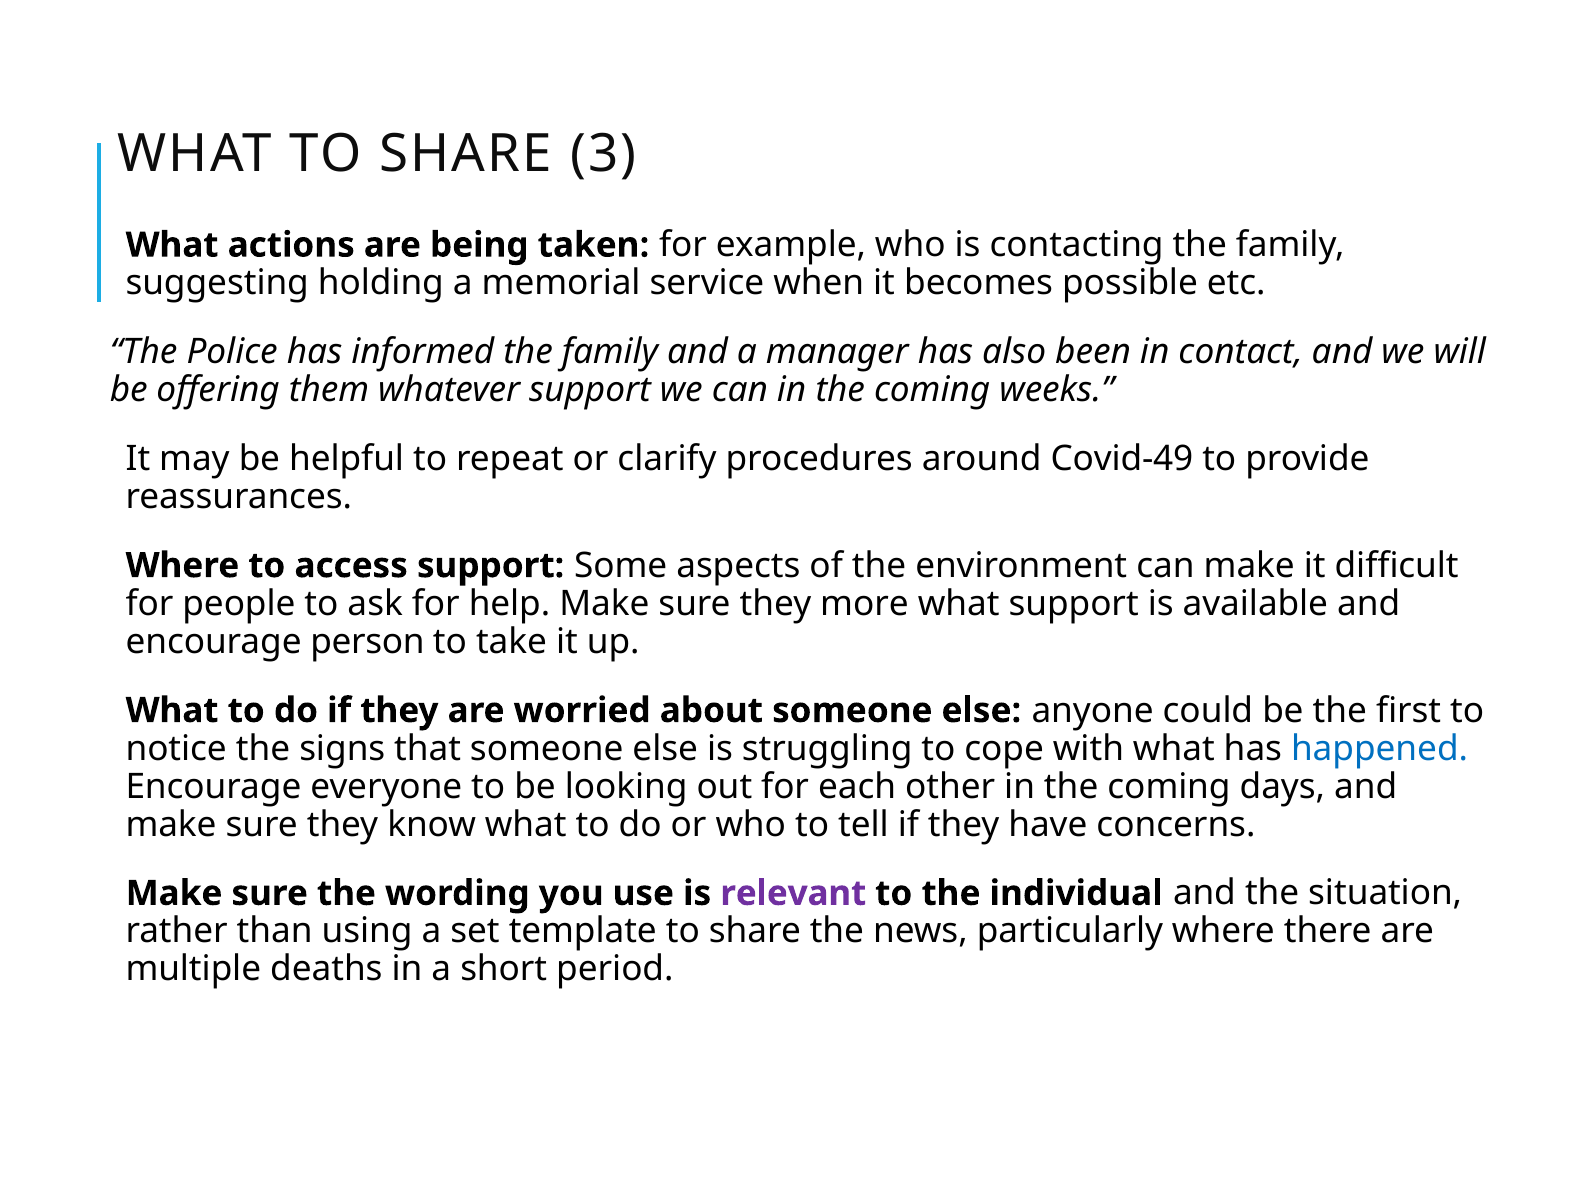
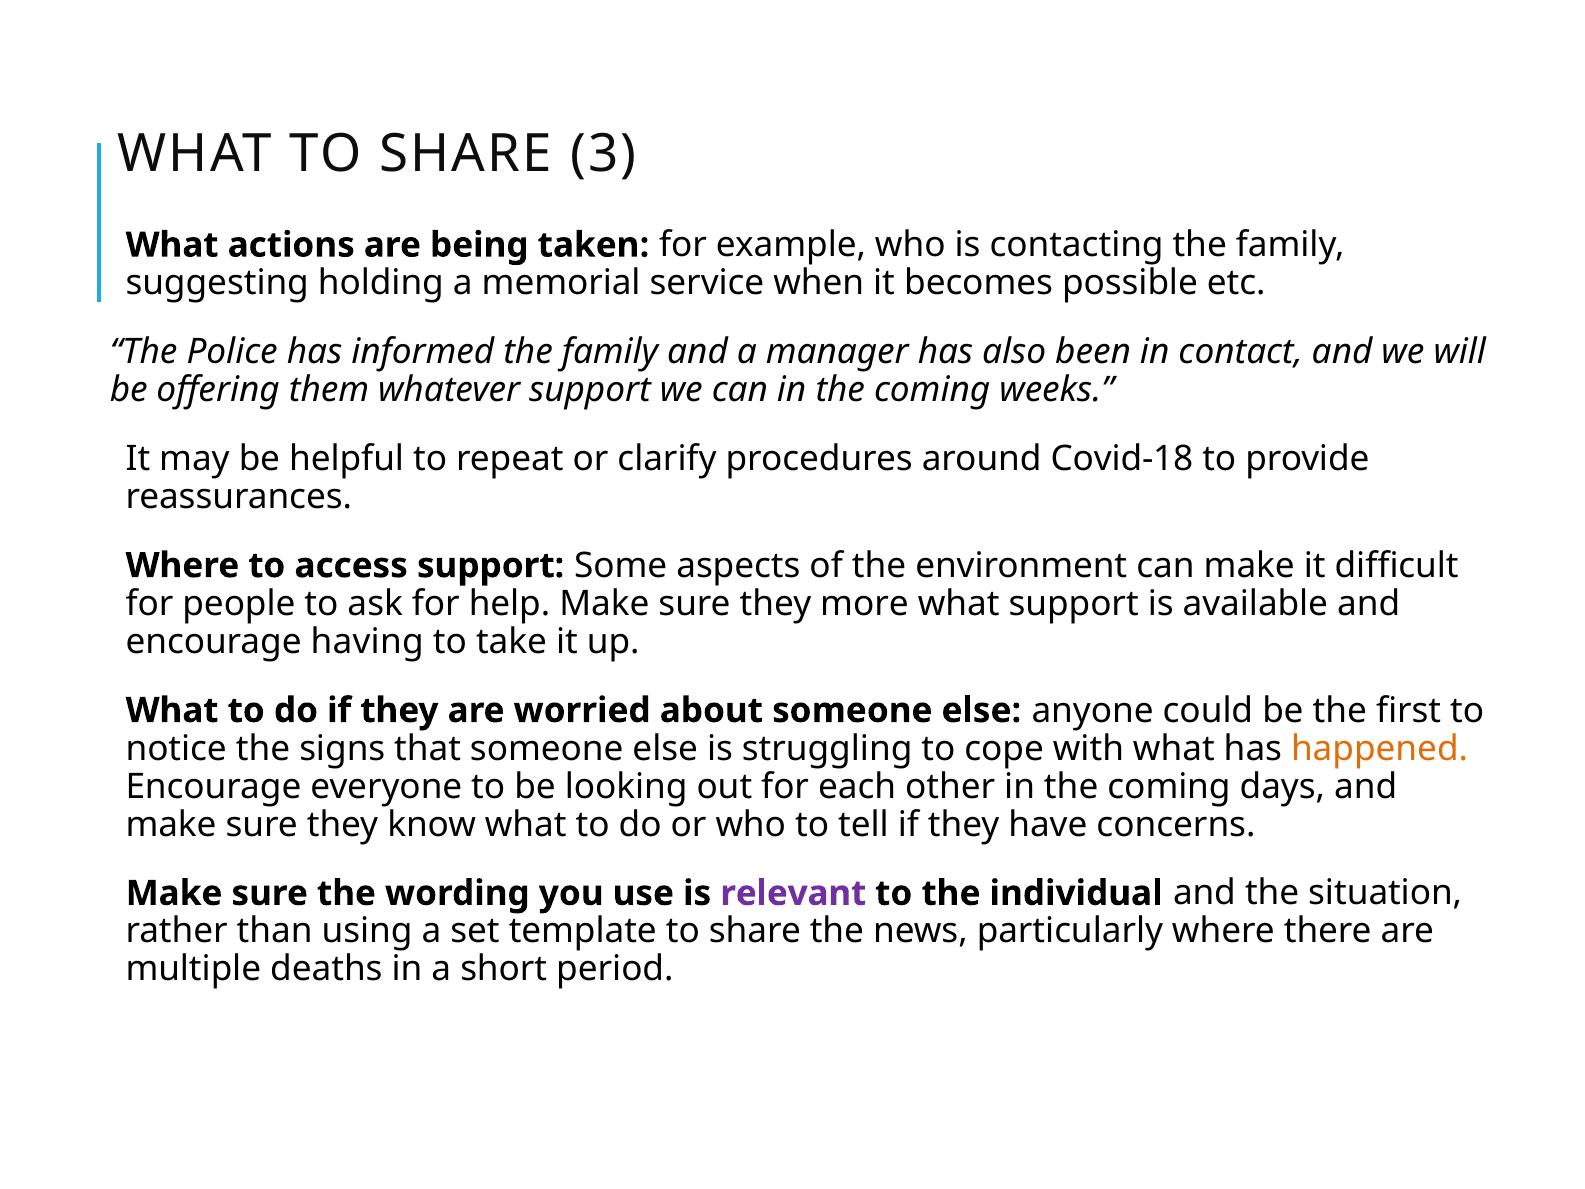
Covid-49: Covid-49 -> Covid-18
person: person -> having
happened colour: blue -> orange
